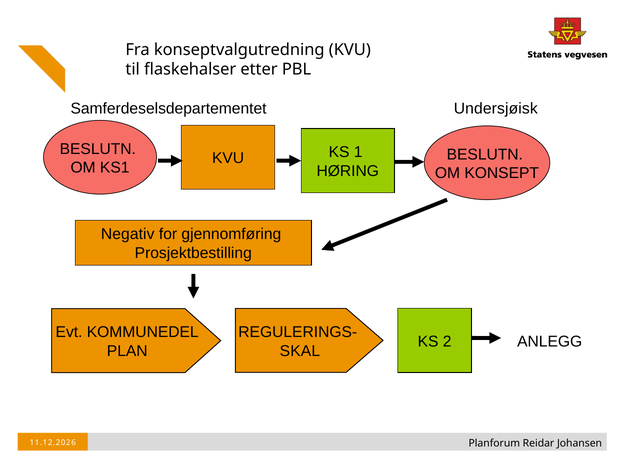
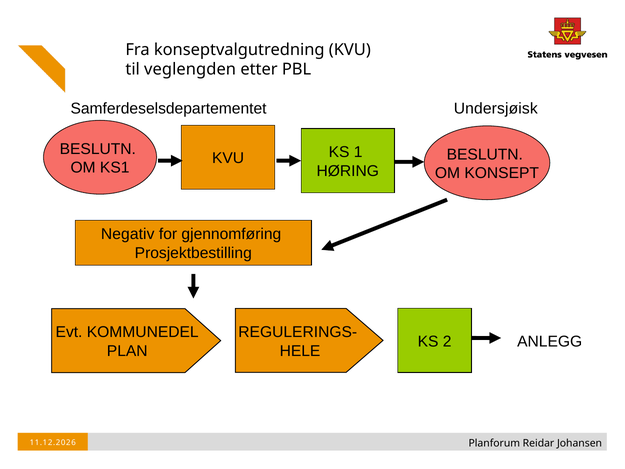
flaskehalser: flaskehalser -> veglengden
SKAL: SKAL -> HELE
